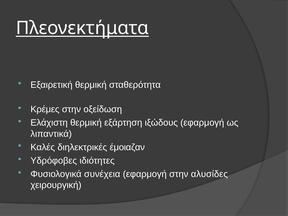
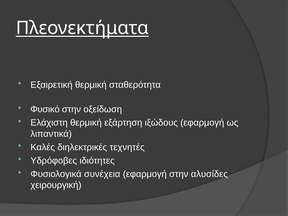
Κρέμες: Κρέμες -> Φυσικό
έμοιαζαν: έμοιαζαν -> τεχνητές
